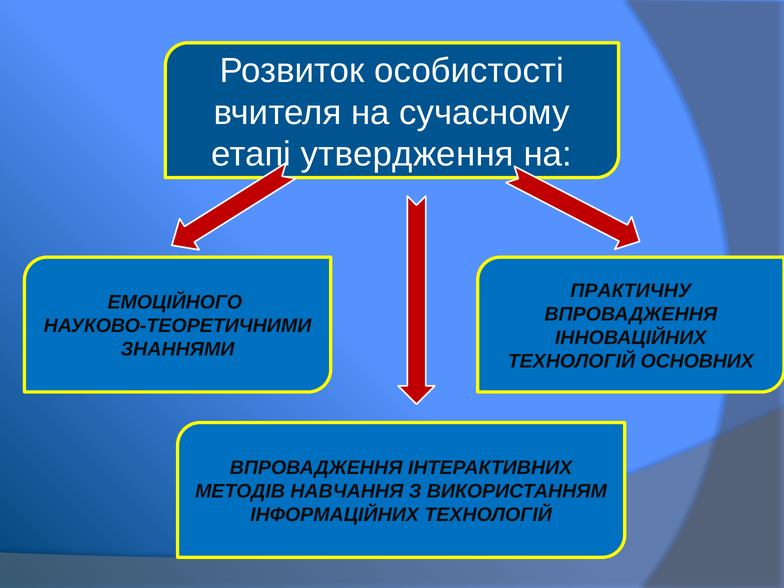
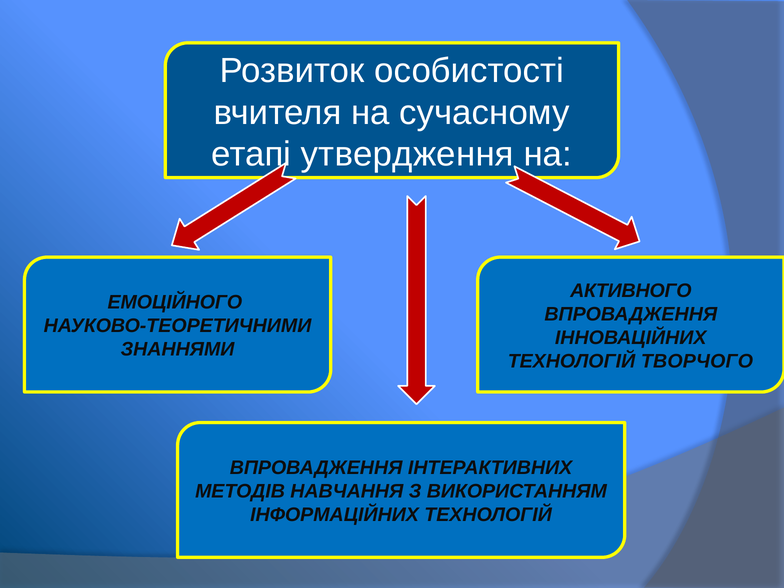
ПРАКТИЧНУ: ПРАКТИЧНУ -> АКТИВНОГО
ОСНОВНИХ: ОСНОВНИХ -> ТВОРЧОГО
